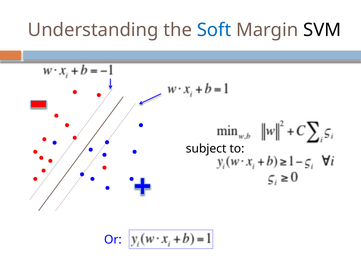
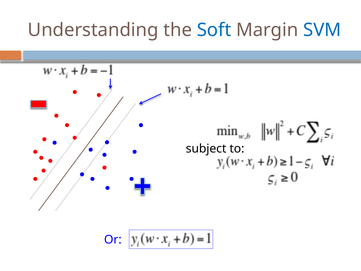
SVM colour: black -> blue
